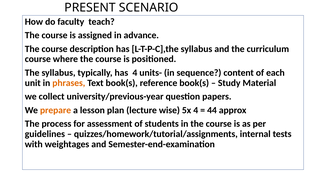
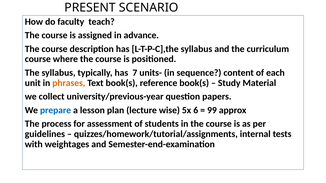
has 4: 4 -> 7
prepare colour: orange -> blue
5x 4: 4 -> 6
44: 44 -> 99
